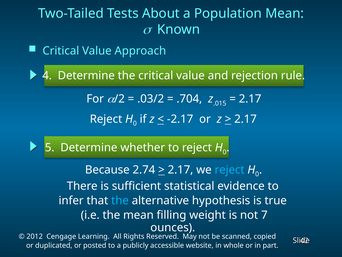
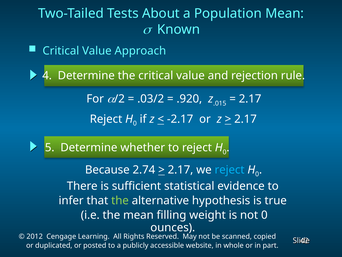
.704: .704 -> .920
the at (120, 200) colour: light blue -> light green
not 7: 7 -> 0
